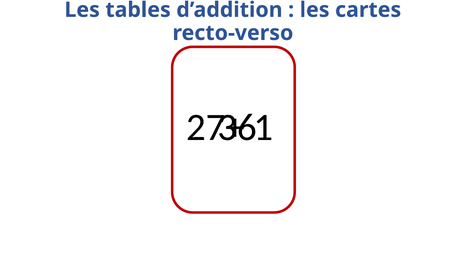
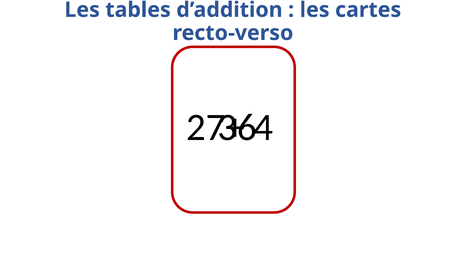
1: 1 -> 4
